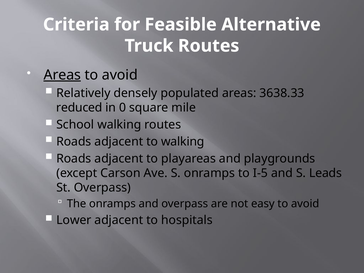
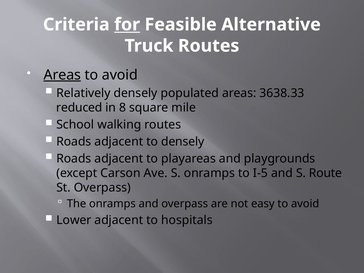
for underline: none -> present
0: 0 -> 8
to walking: walking -> densely
Leads: Leads -> Route
